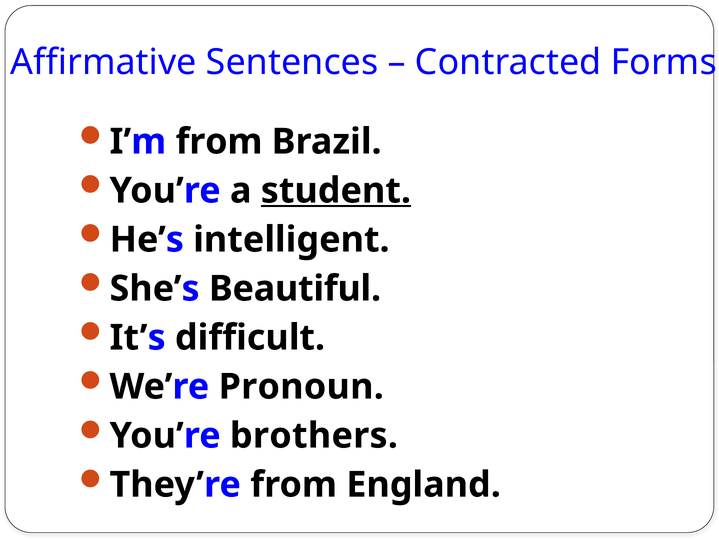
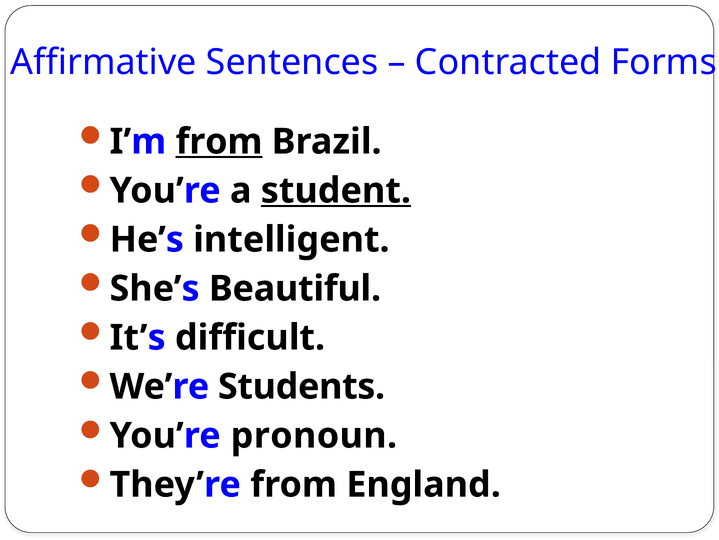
from at (219, 141) underline: none -> present
Pronoun: Pronoun -> Students
brothers: brothers -> pronoun
